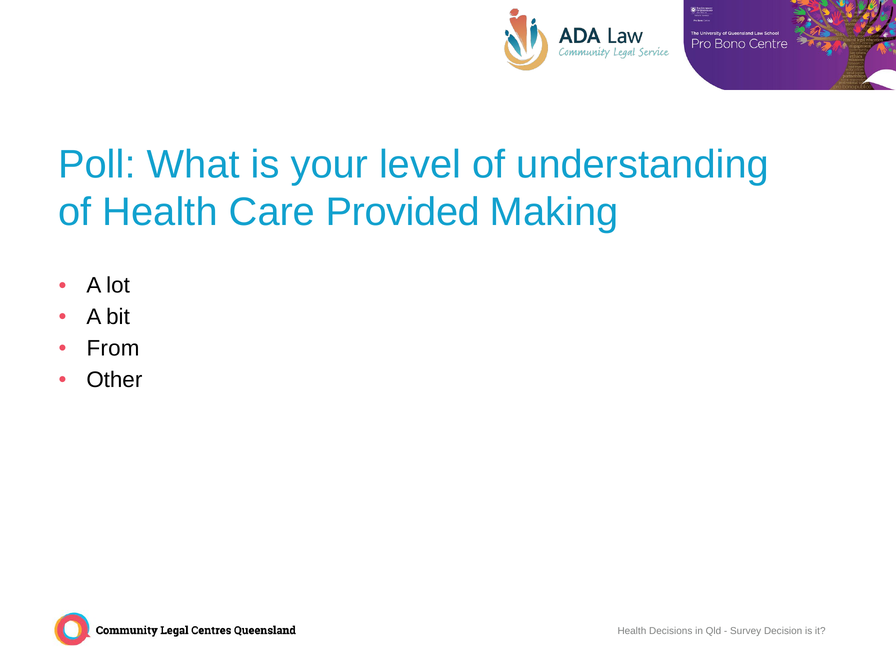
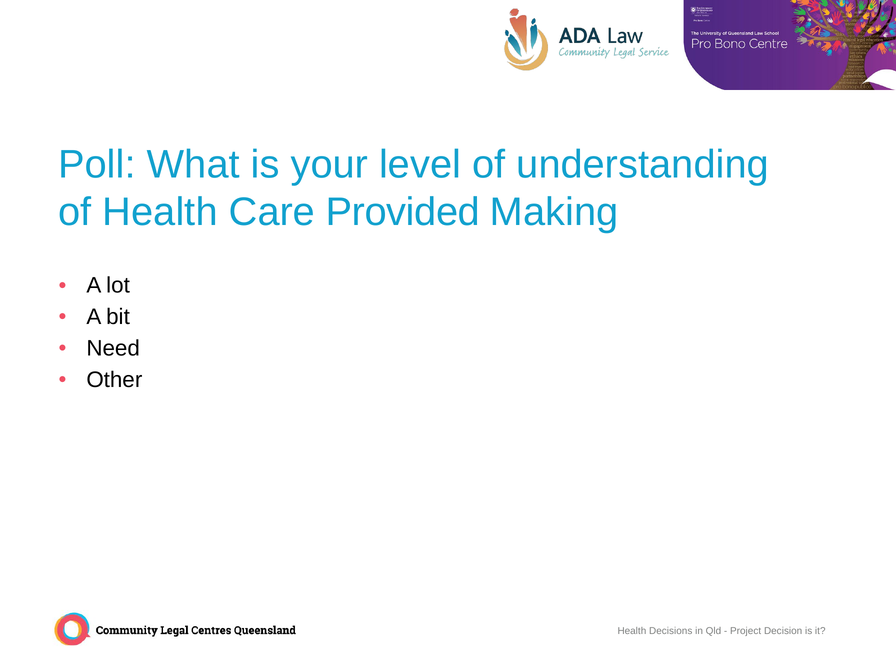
From: From -> Need
Survey: Survey -> Project
